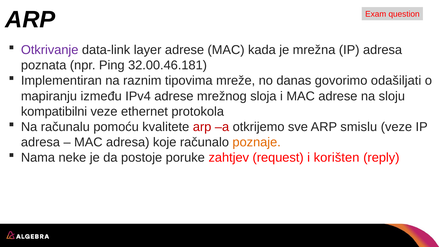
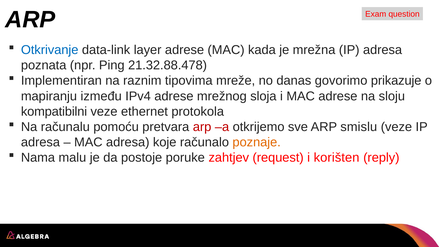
Otkrivanje colour: purple -> blue
32.00.46.181: 32.00.46.181 -> 21.32.88.478
odašiljati: odašiljati -> prikazuje
kvalitete: kvalitete -> pretvara
neke: neke -> malu
